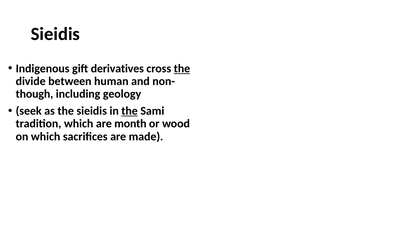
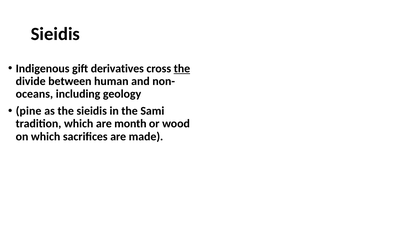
though: though -> oceans
seek: seek -> pine
the at (130, 111) underline: present -> none
